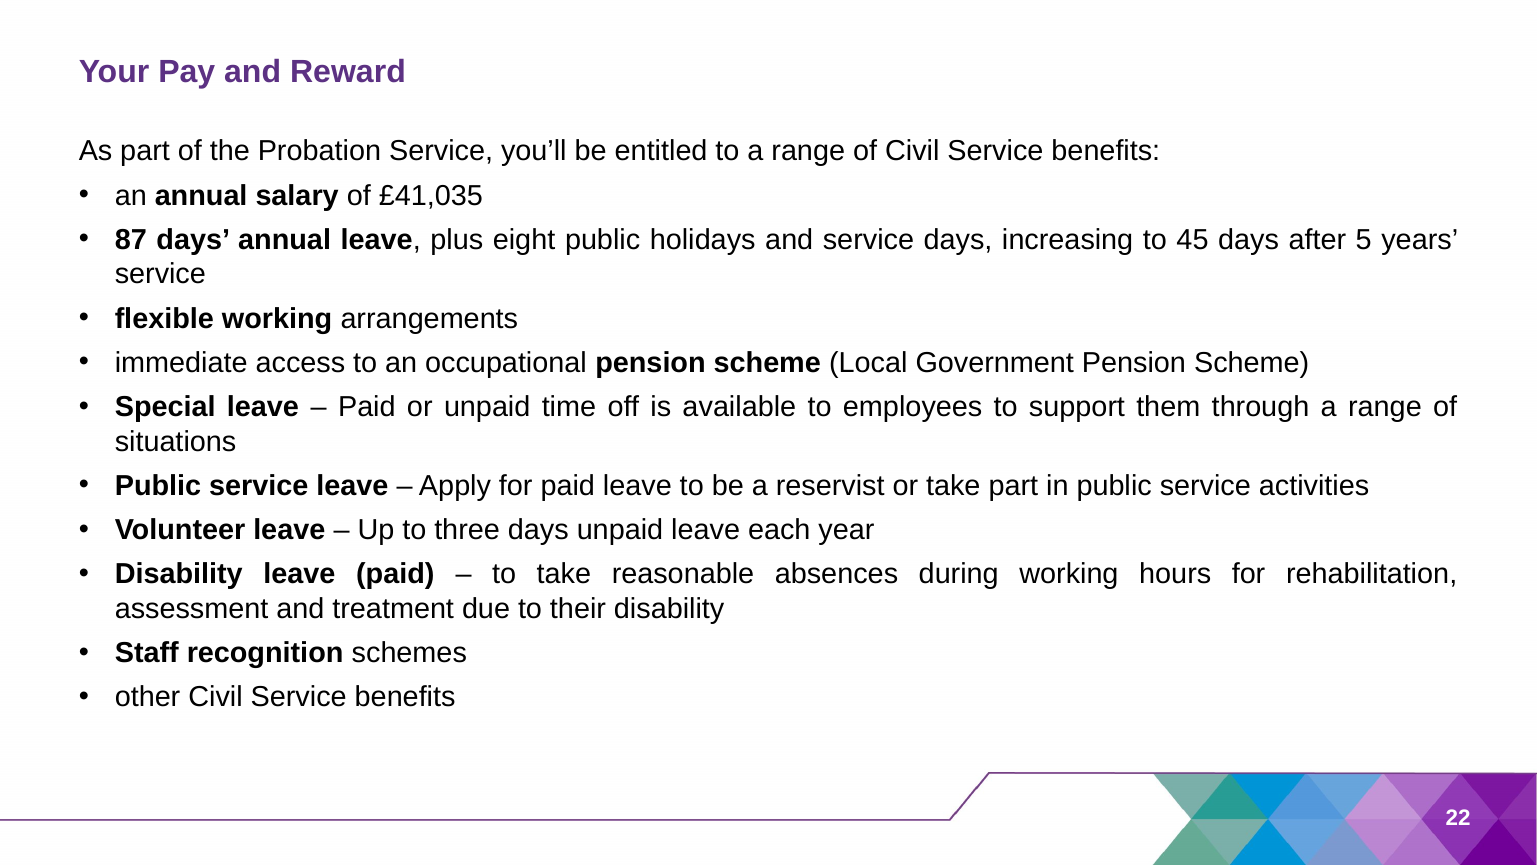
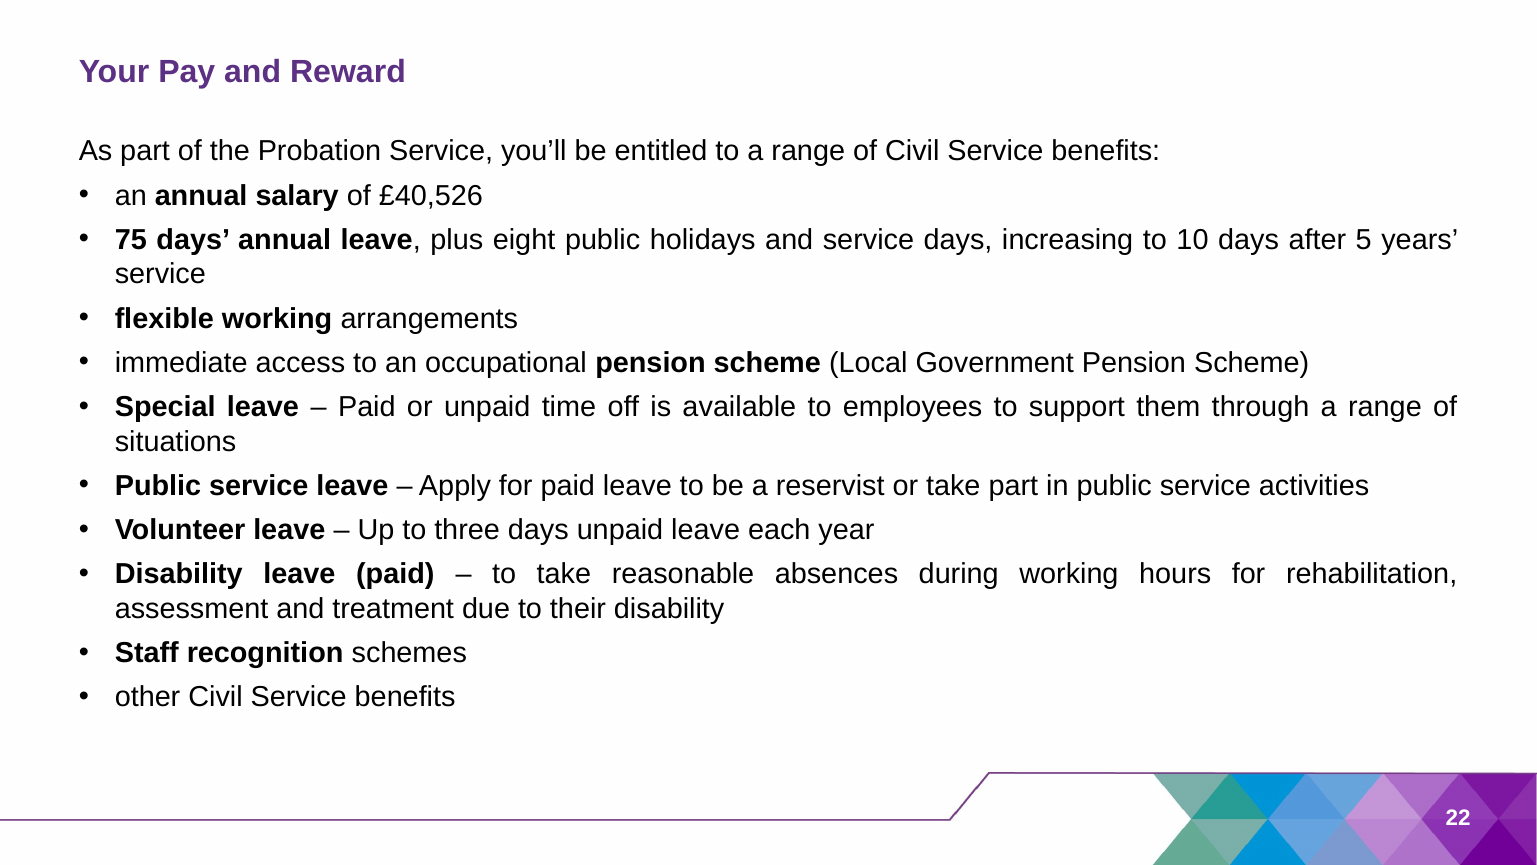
£41,035: £41,035 -> £40,526
87: 87 -> 75
45: 45 -> 10
